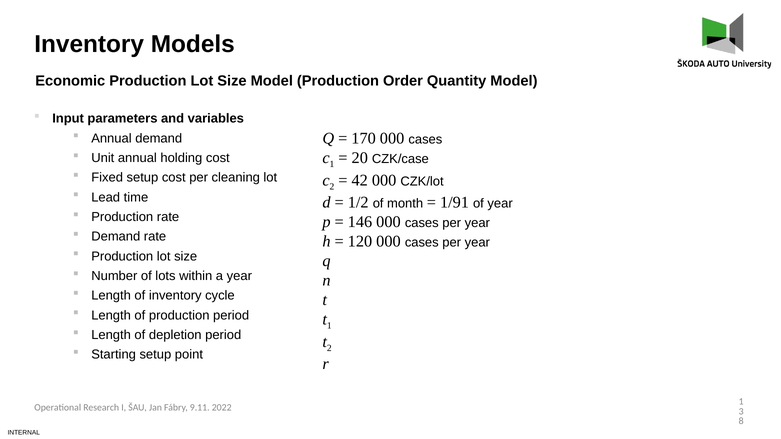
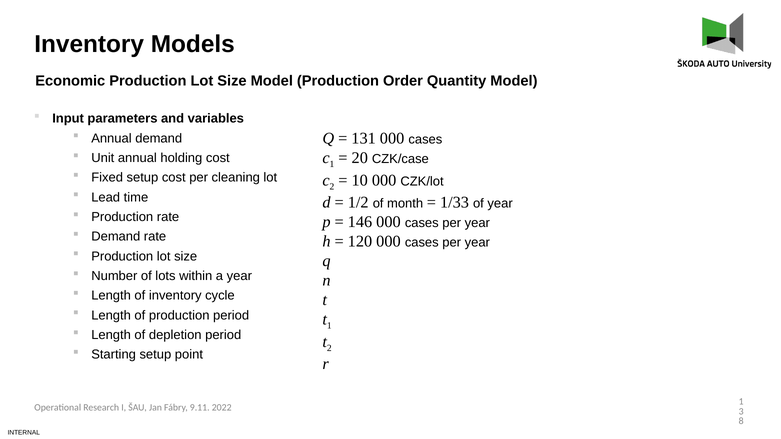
170: 170 -> 131
42: 42 -> 10
1/91: 1/91 -> 1/33
